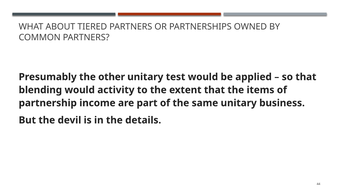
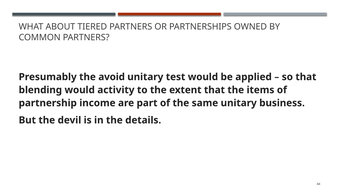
other: other -> avoid
